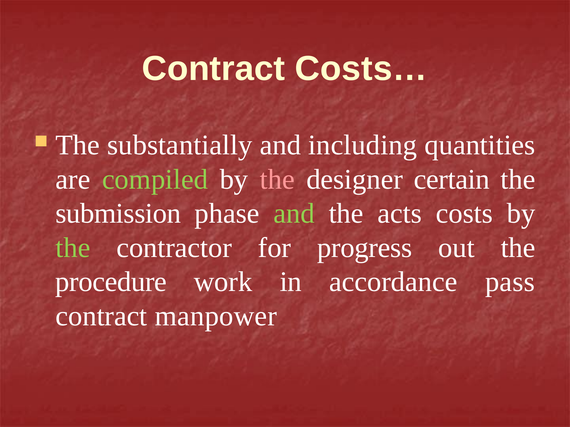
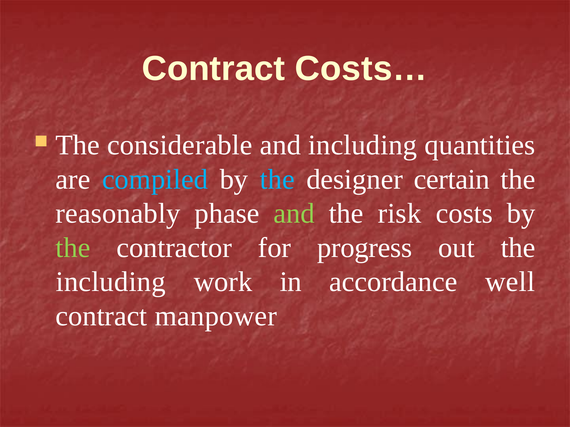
substantially: substantially -> considerable
compiled colour: light green -> light blue
the at (277, 180) colour: pink -> light blue
submission: submission -> reasonably
acts: acts -> risk
procedure at (111, 282): procedure -> including
pass: pass -> well
